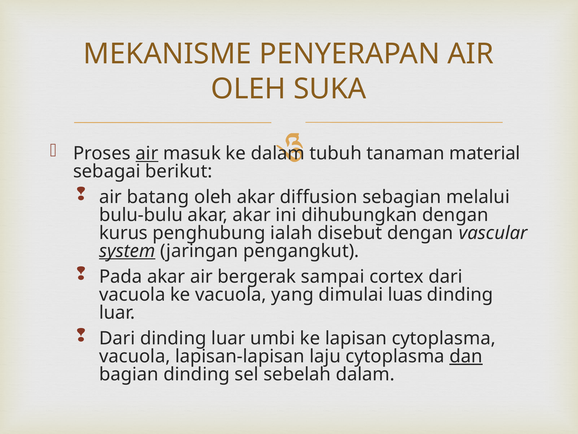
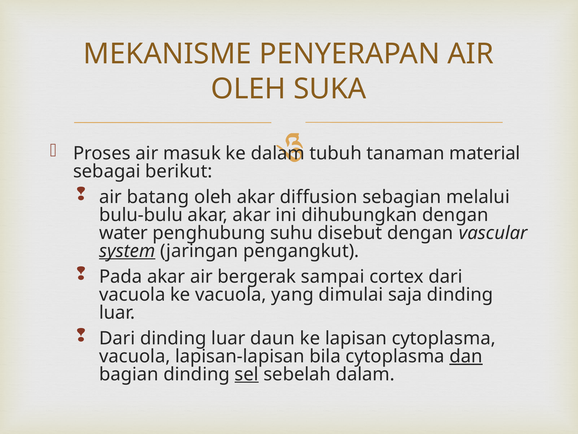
air at (147, 153) underline: present -> none
kurus: kurus -> water
ialah: ialah -> suhu
luas: luas -> saja
umbi: umbi -> daun
laju: laju -> bila
sel underline: none -> present
